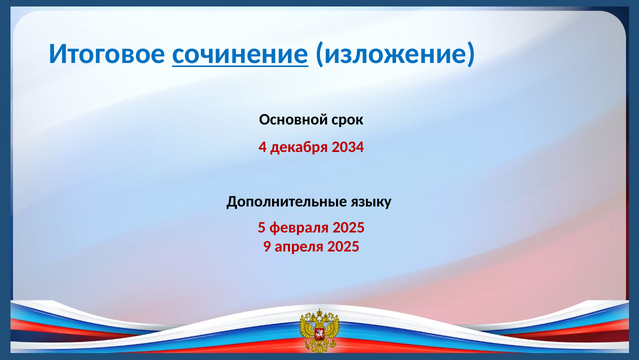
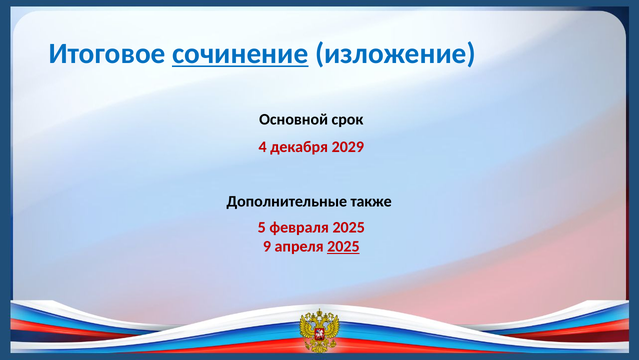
2034: 2034 -> 2029
языку: языку -> также
2025 at (343, 246) underline: none -> present
